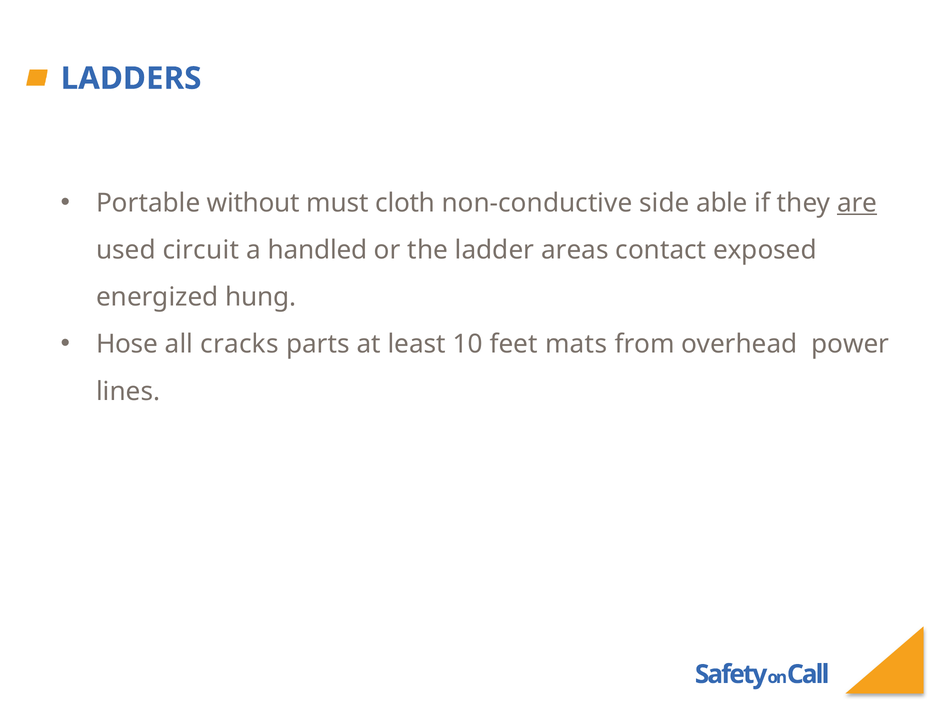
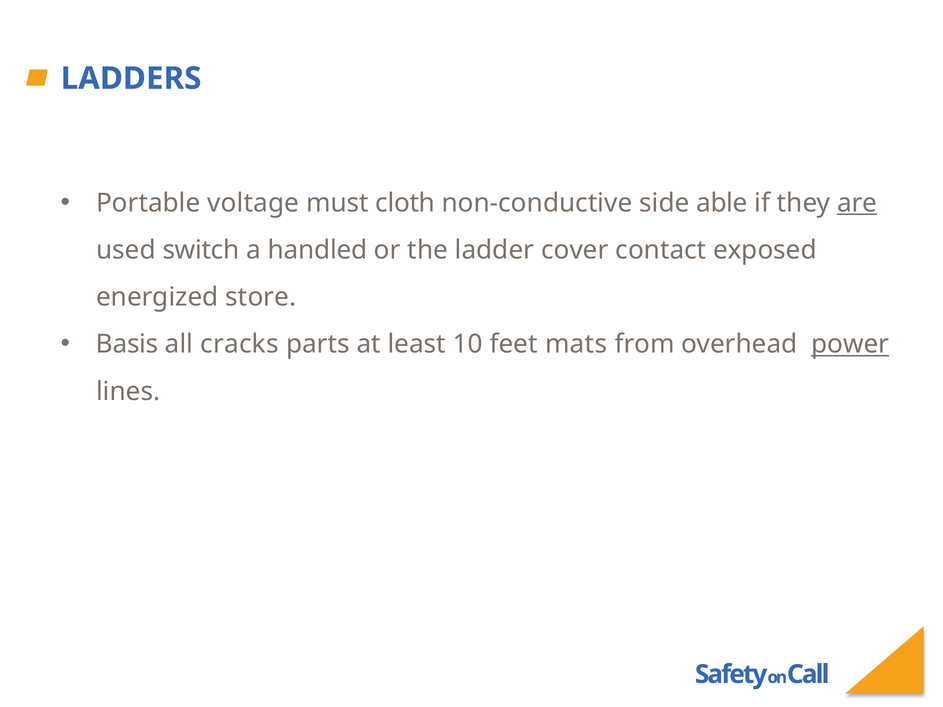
without: without -> voltage
circuit: circuit -> switch
areas: areas -> cover
hung: hung -> store
Hose: Hose -> Basis
power underline: none -> present
